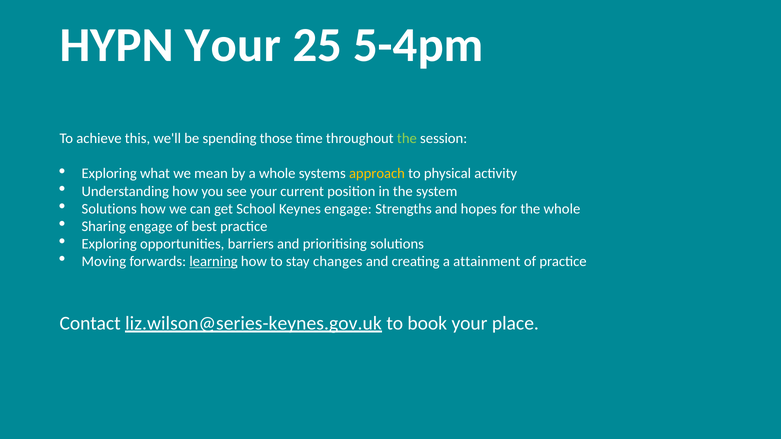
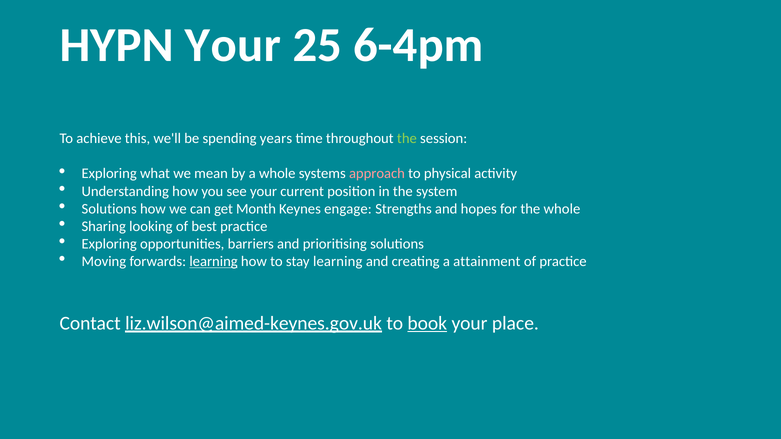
5-4pm: 5-4pm -> 6-4pm
those: those -> years
approach colour: yellow -> pink
School: School -> Month
Sharing engage: engage -> looking
stay changes: changes -> learning
liz.wilson@series-keynes.gov.uk: liz.wilson@series-keynes.gov.uk -> liz.wilson@aimed-keynes.gov.uk
book underline: none -> present
